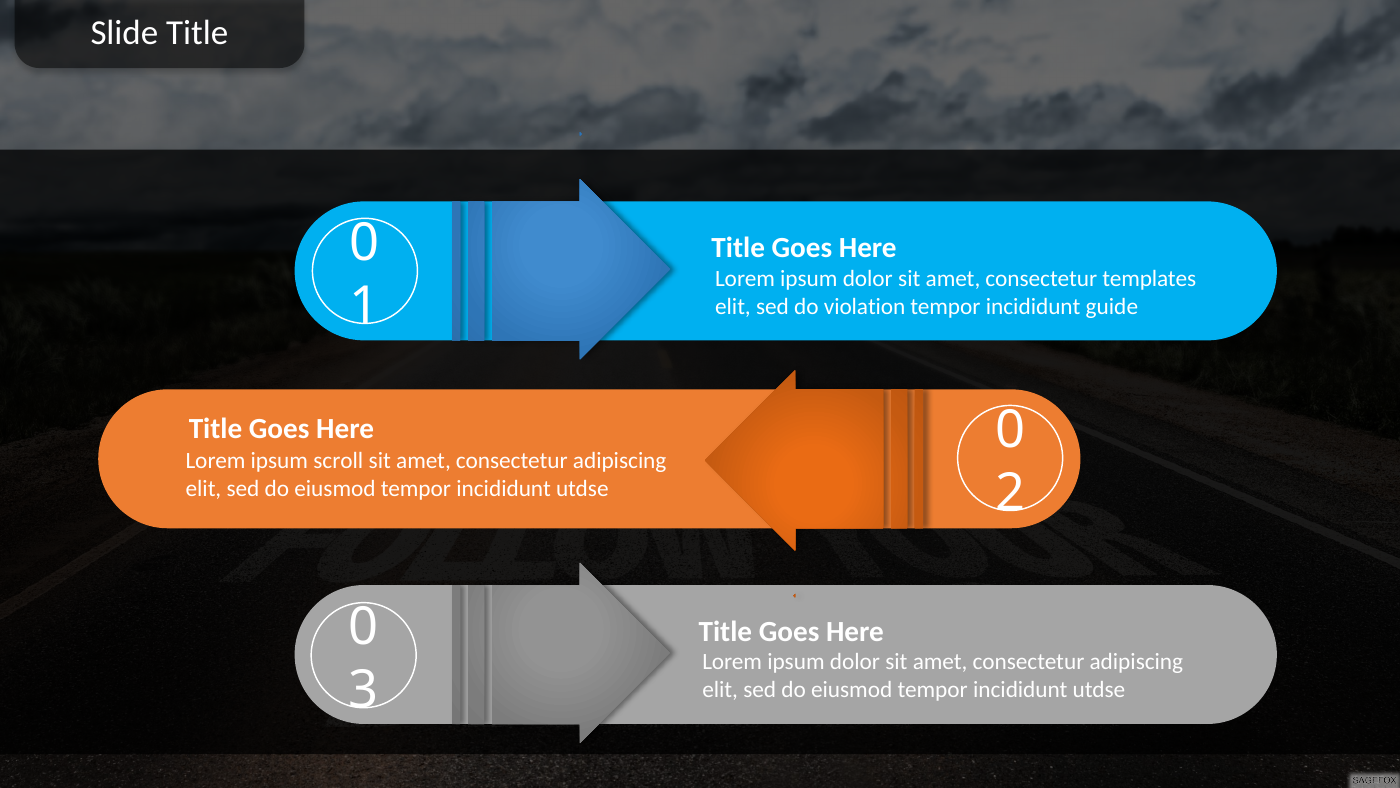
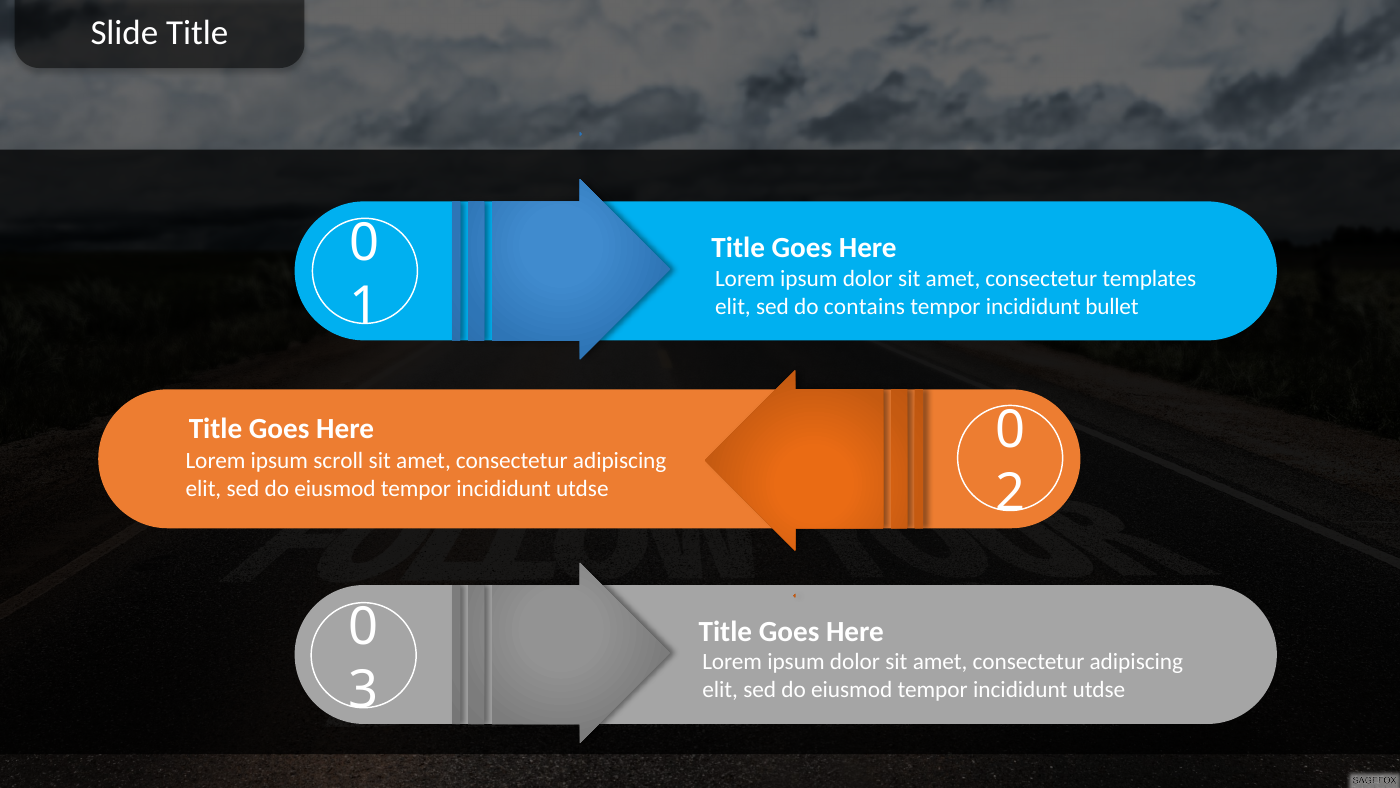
violation: violation -> contains
guide: guide -> bullet
